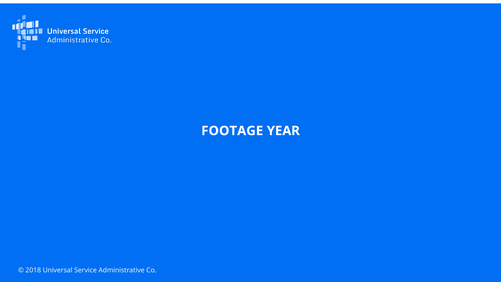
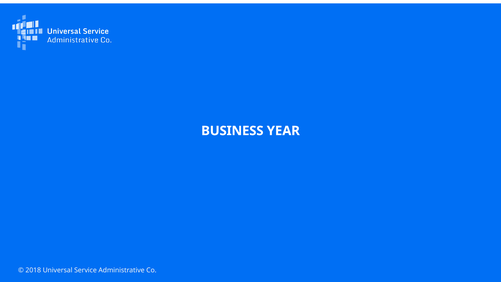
FOOTAGE: FOOTAGE -> BUSINESS
